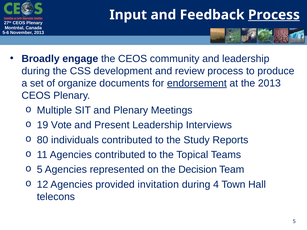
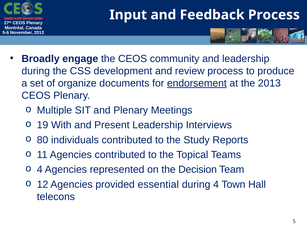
Process at (274, 15) underline: present -> none
Vote: Vote -> With
5 at (40, 170): 5 -> 4
invitation: invitation -> essential
